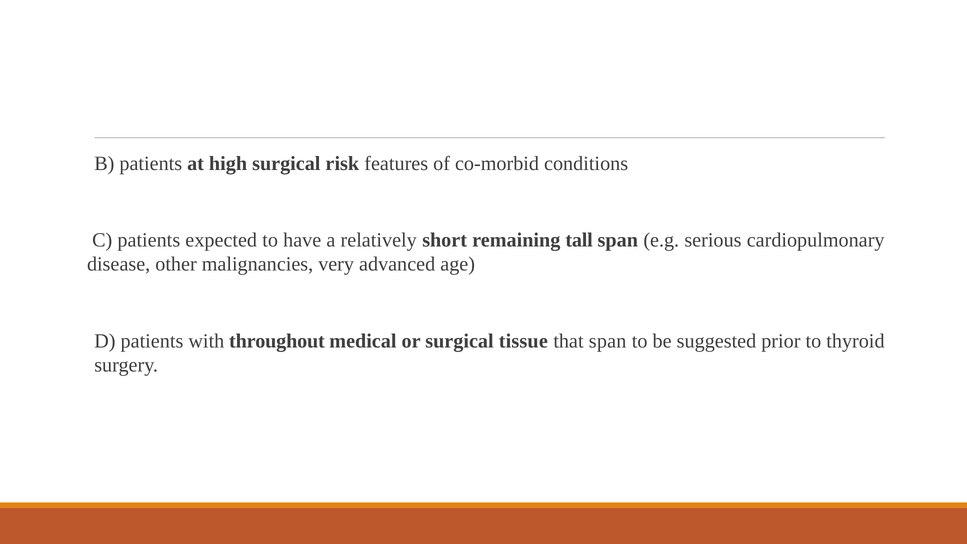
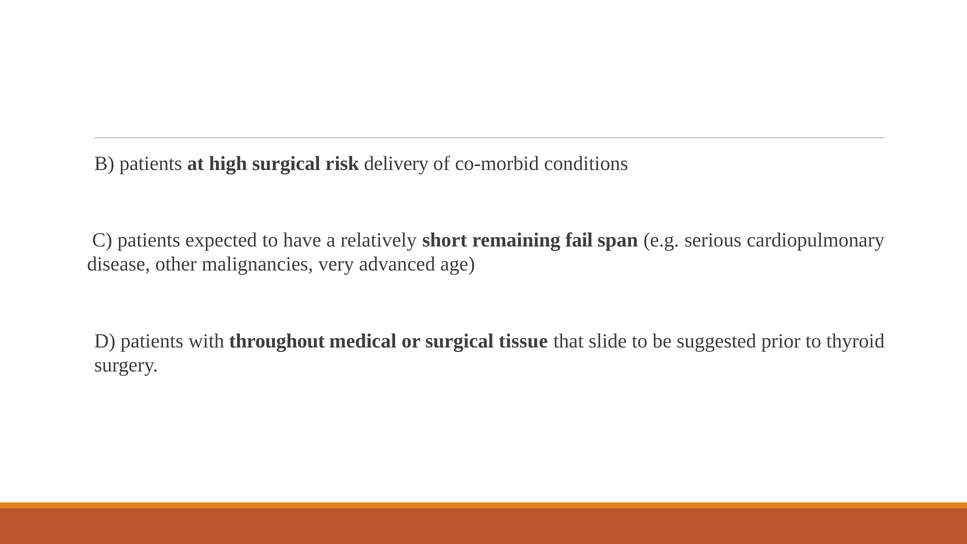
features: features -> delivery
tall: tall -> fail
that span: span -> slide
